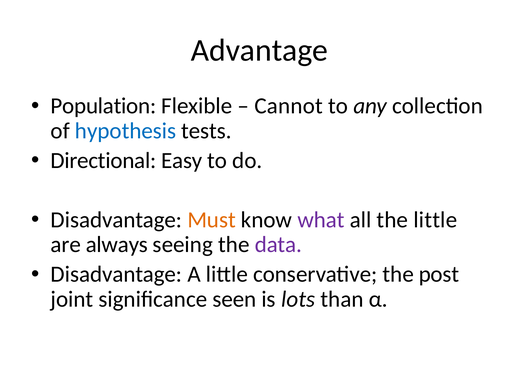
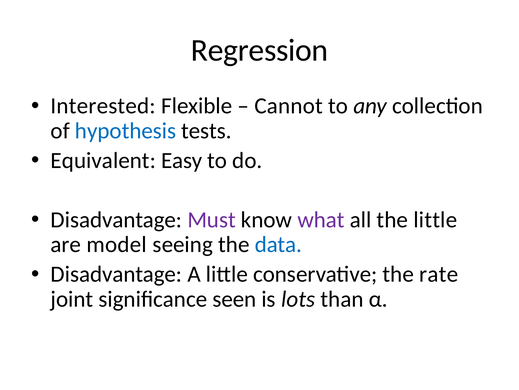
Advantage: Advantage -> Regression
Population: Population -> Interested
Directional: Directional -> Equivalent
Must colour: orange -> purple
always: always -> model
data colour: purple -> blue
post: post -> rate
